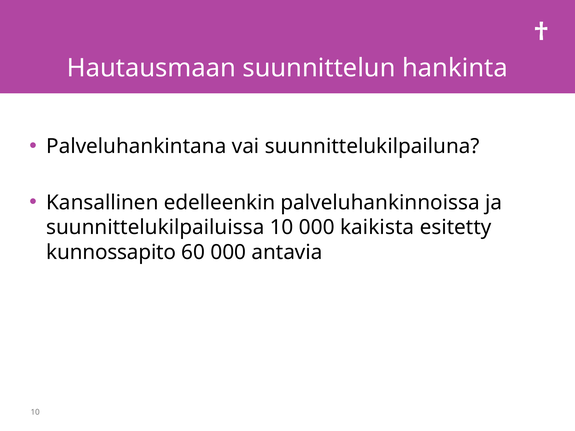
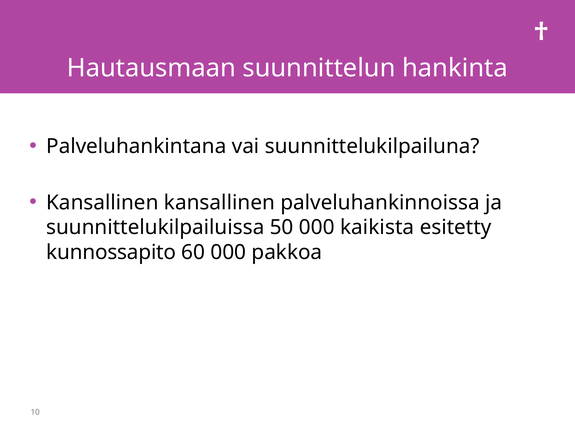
Kansallinen edelleenkin: edelleenkin -> kansallinen
suunnittelukilpailuissa 10: 10 -> 50
antavia: antavia -> pakkoa
